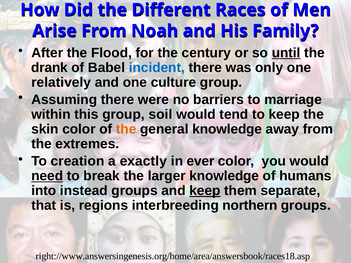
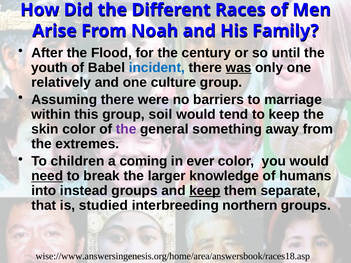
until underline: present -> none
drank: drank -> youth
was underline: none -> present
the at (126, 129) colour: orange -> purple
general knowledge: knowledge -> something
creation: creation -> children
exactly: exactly -> coming
regions: regions -> studied
right://www.answersingenesis.org/home/area/answersbook/races18.asp: right://www.answersingenesis.org/home/area/answersbook/races18.asp -> wise://www.answersingenesis.org/home/area/answersbook/races18.asp
